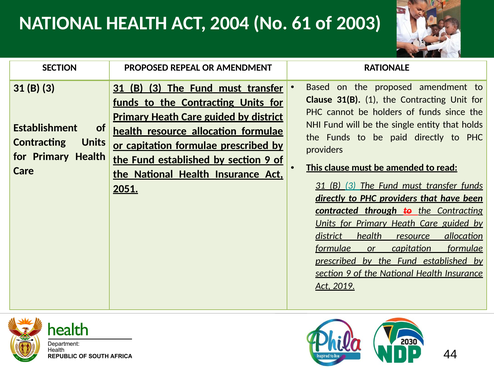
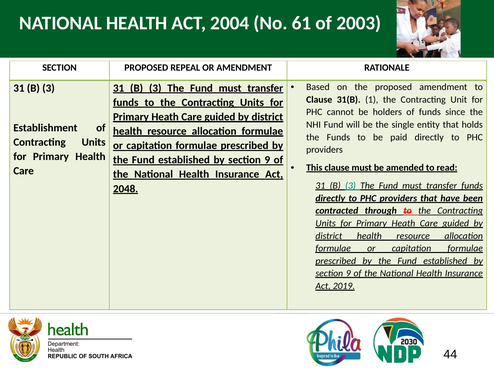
2051: 2051 -> 2048
